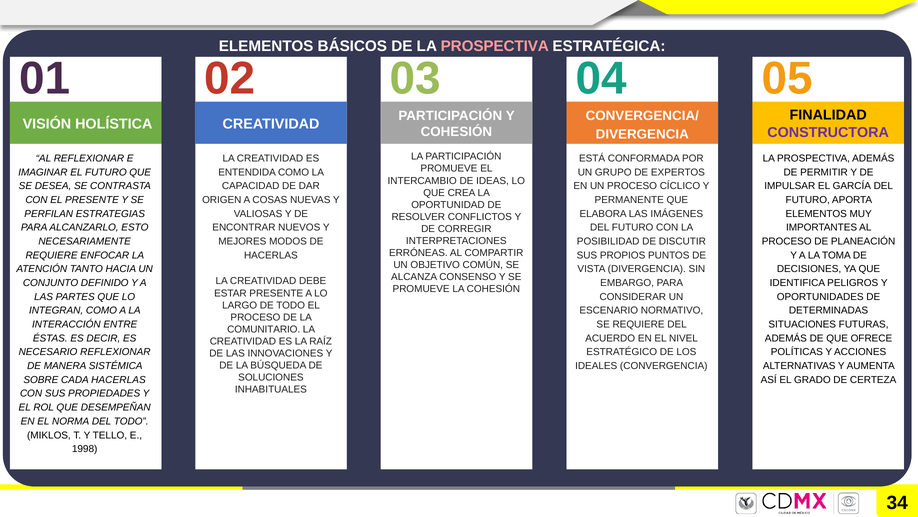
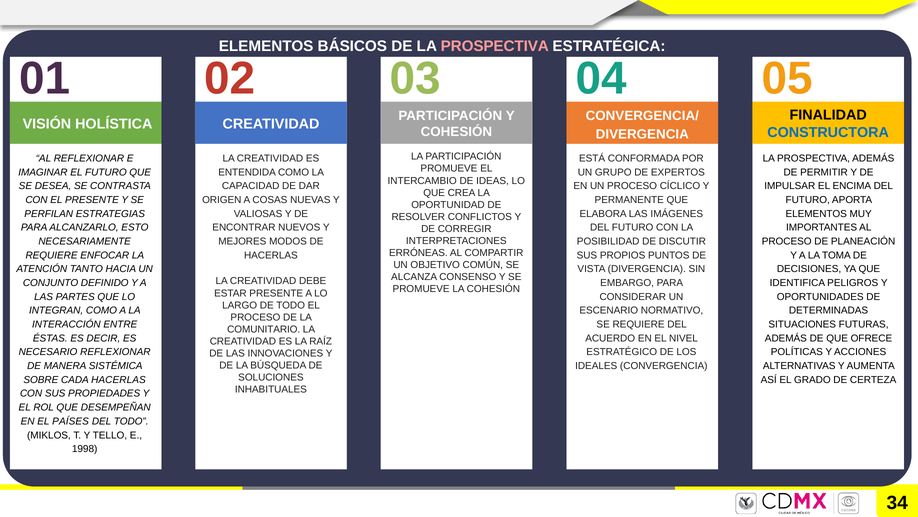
CONSTRUCTORA colour: purple -> blue
GARCÍA: GARCÍA -> ENCIMA
NORMA: NORMA -> PAÍSES
